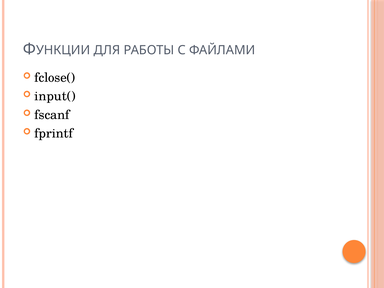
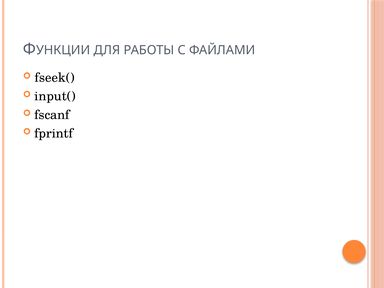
fclose(: fclose( -> fseek(
